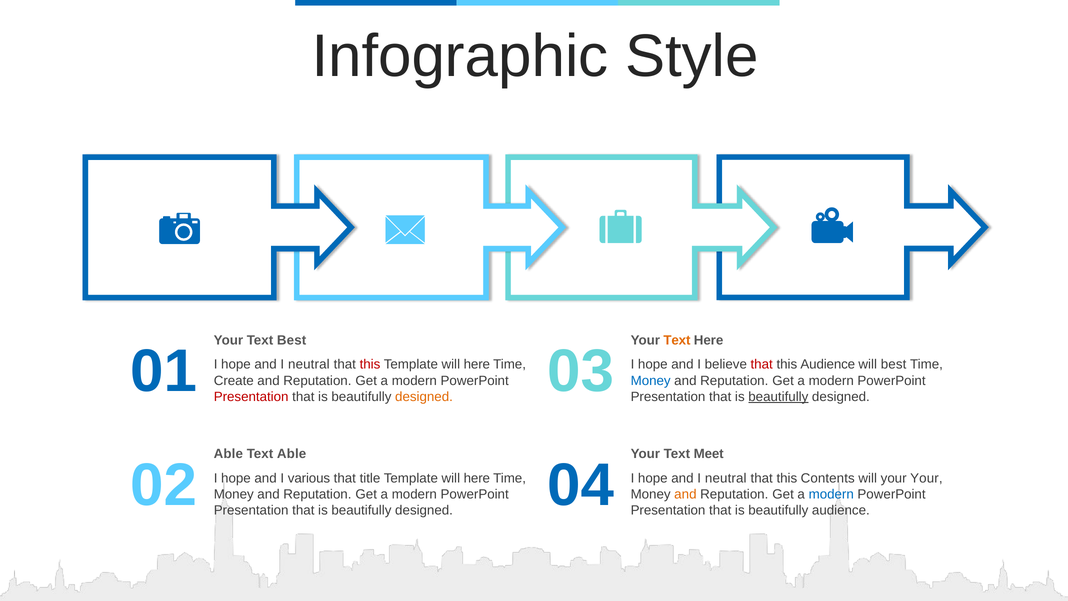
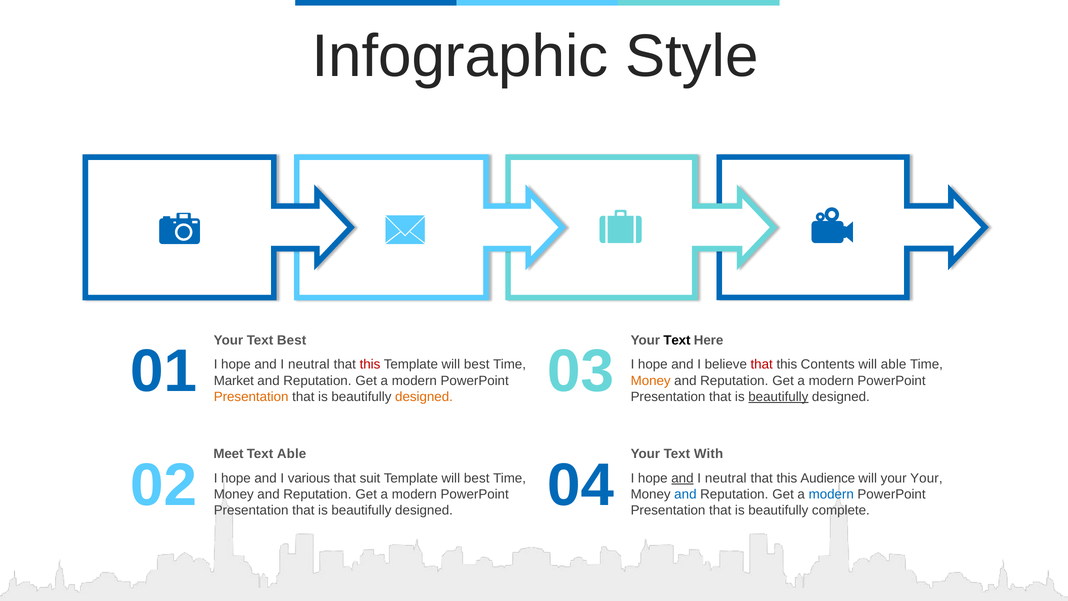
Text at (677, 340) colour: orange -> black
here at (477, 364): here -> best
this Audience: Audience -> Contents
will best: best -> able
Create: Create -> Market
Money at (651, 380) colour: blue -> orange
Presentation at (251, 396) colour: red -> orange
Able at (228, 454): Able -> Meet
Meet: Meet -> With
title: title -> suit
here at (477, 478): here -> best
and at (682, 478) underline: none -> present
Contents: Contents -> Audience
and at (685, 494) colour: orange -> blue
beautifully audience: audience -> complete
